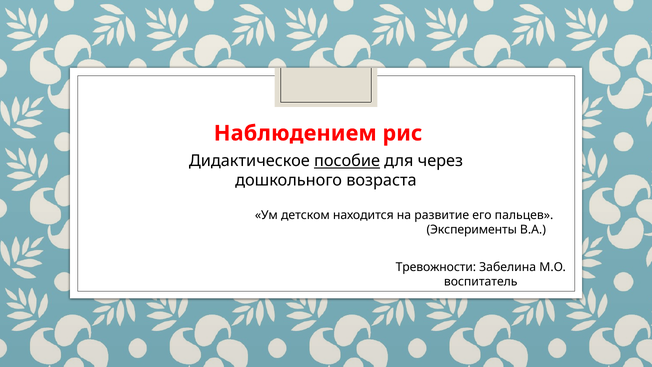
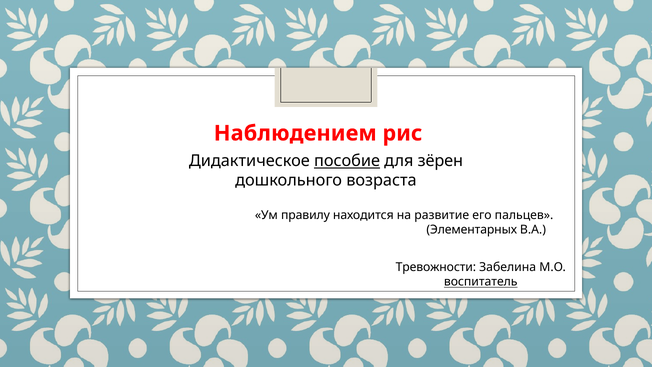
через: через -> зёрен
детском: детском -> правилу
Эксперименты: Эксперименты -> Элементарных
воспитатель underline: none -> present
